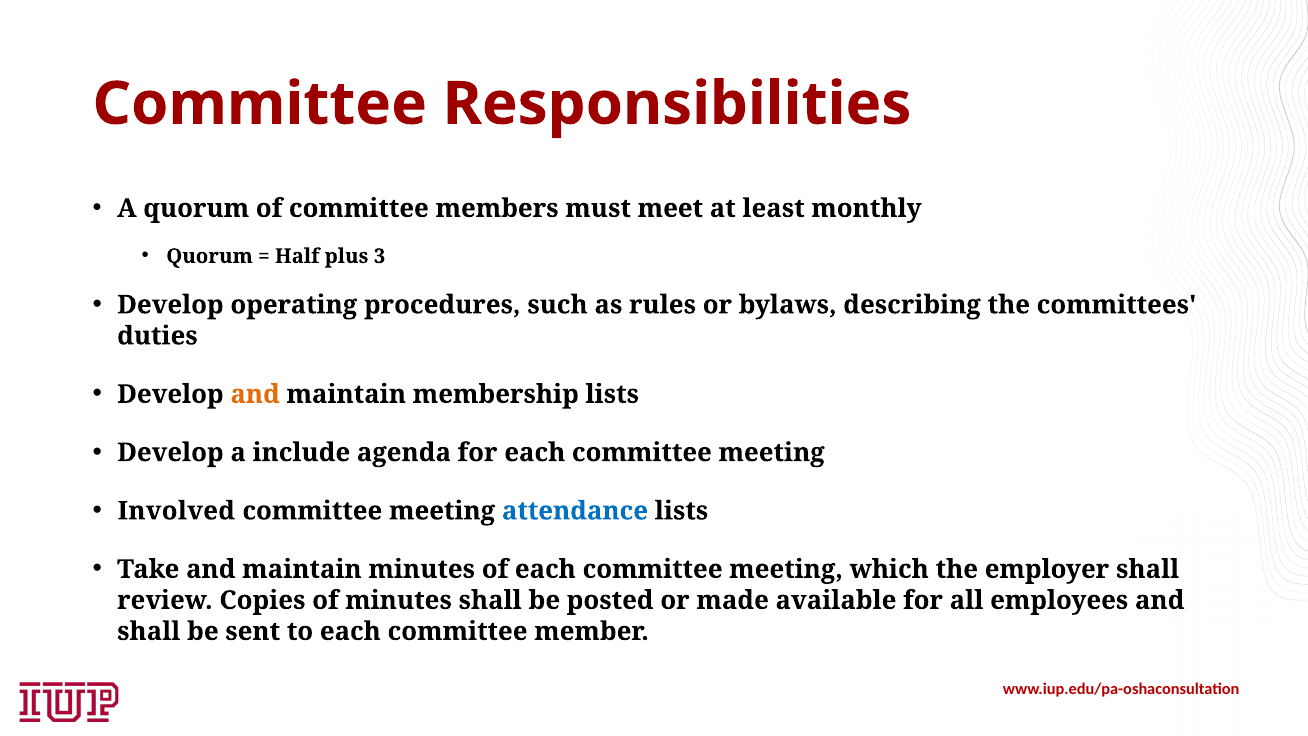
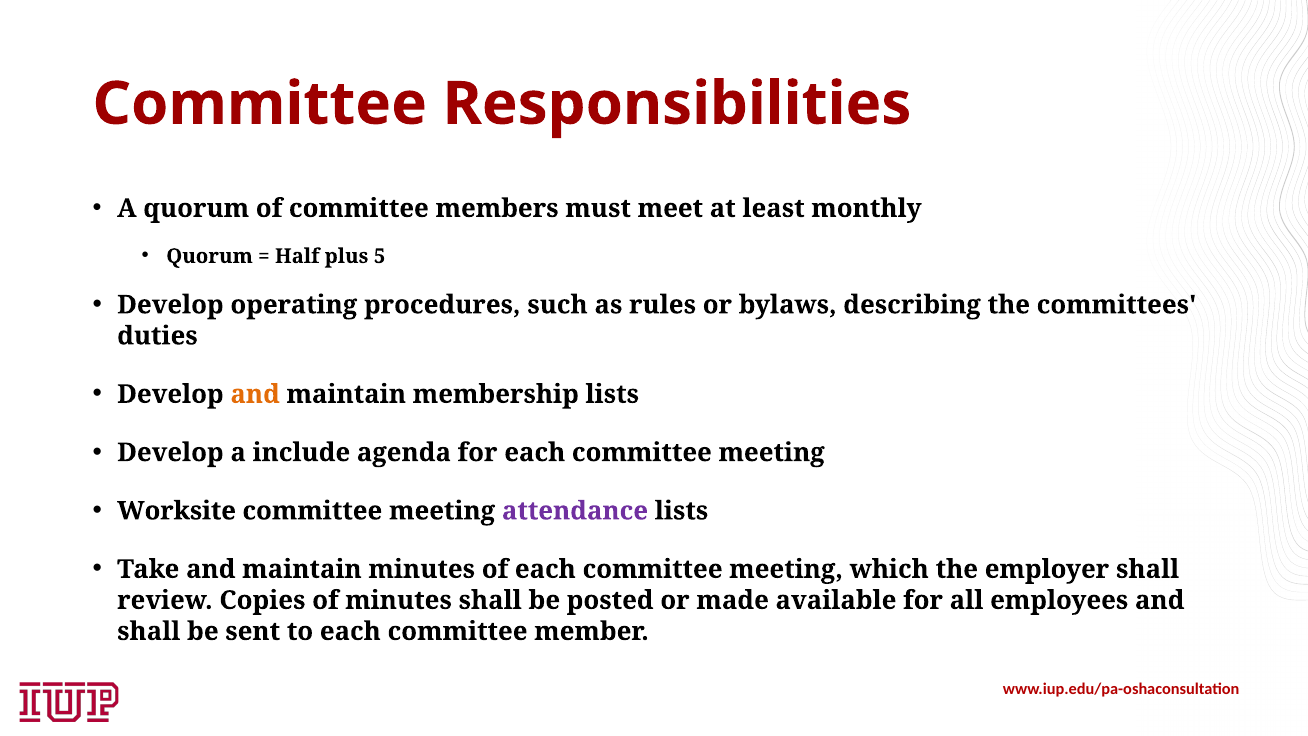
3: 3 -> 5
Involved: Involved -> Worksite
attendance colour: blue -> purple
